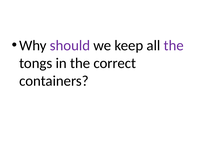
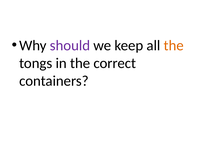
the at (174, 45) colour: purple -> orange
